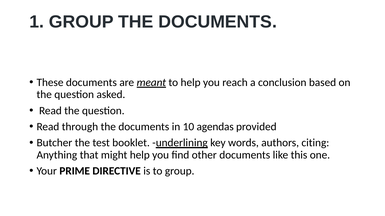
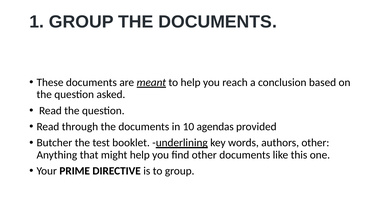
authors citing: citing -> other
